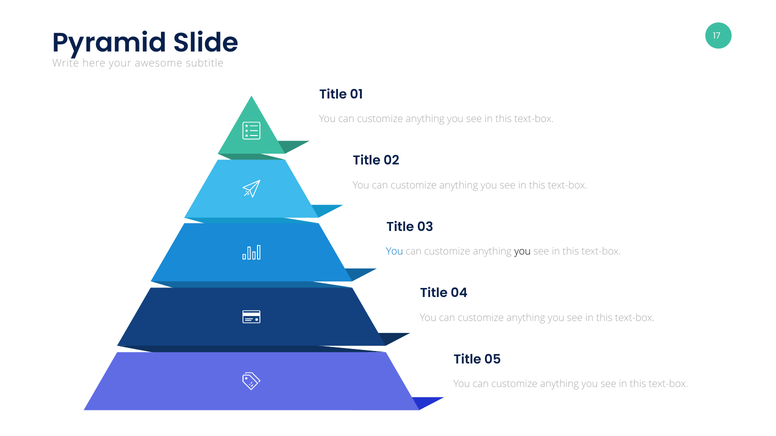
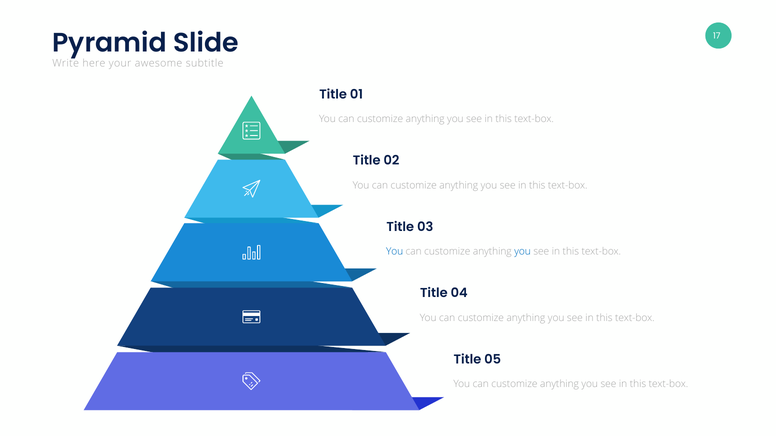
you at (523, 252) colour: black -> blue
